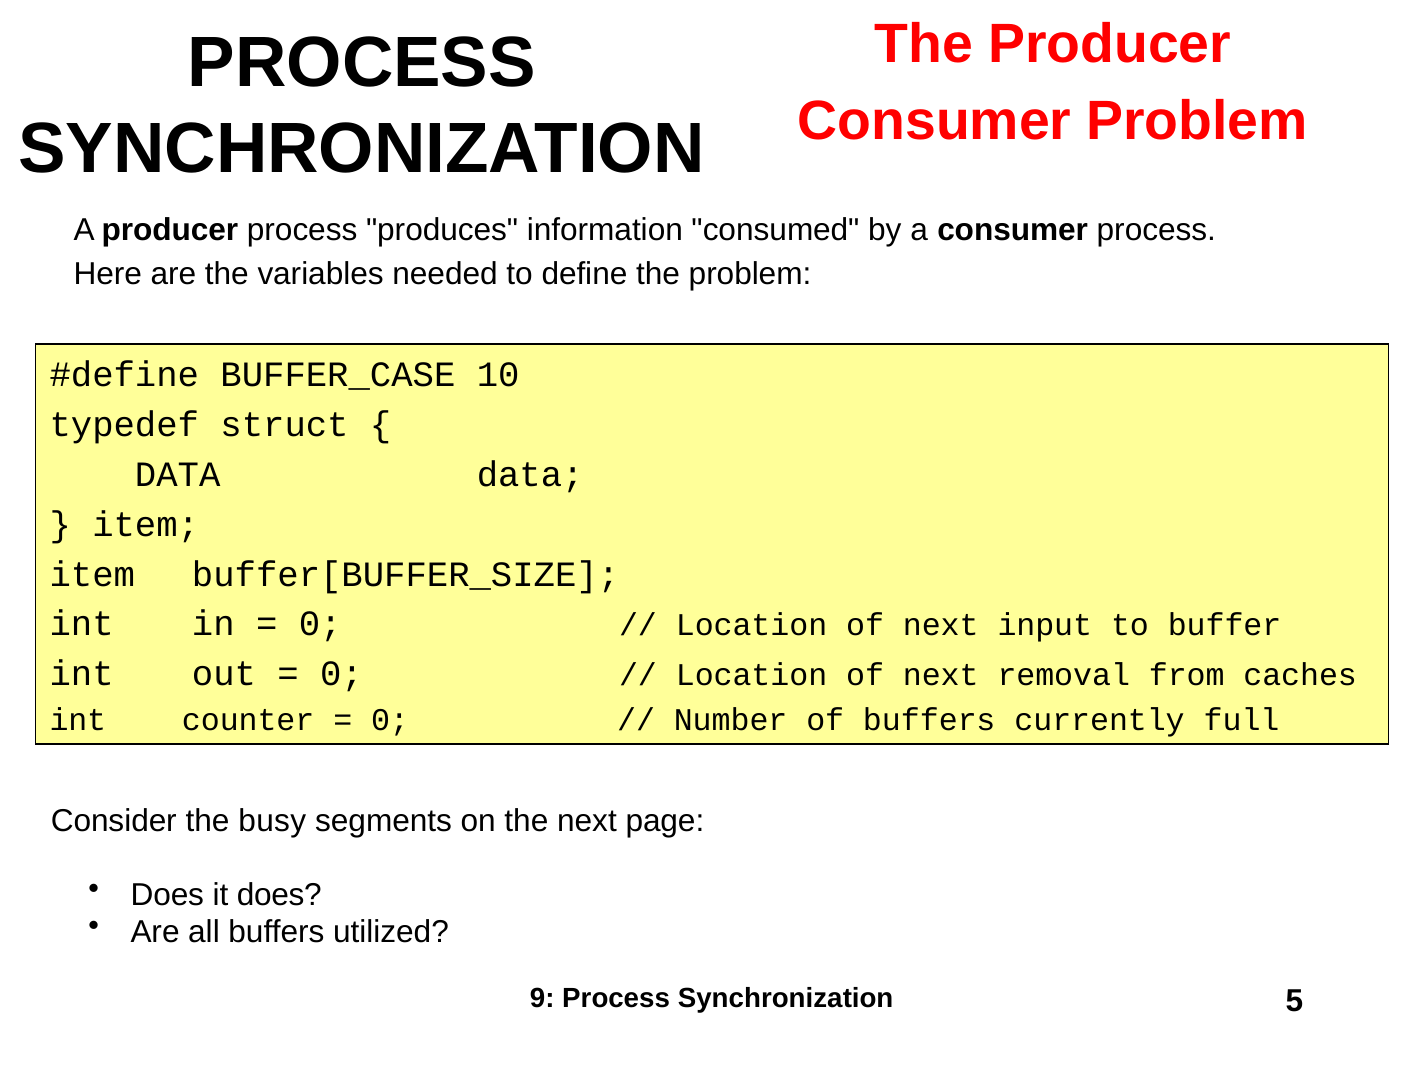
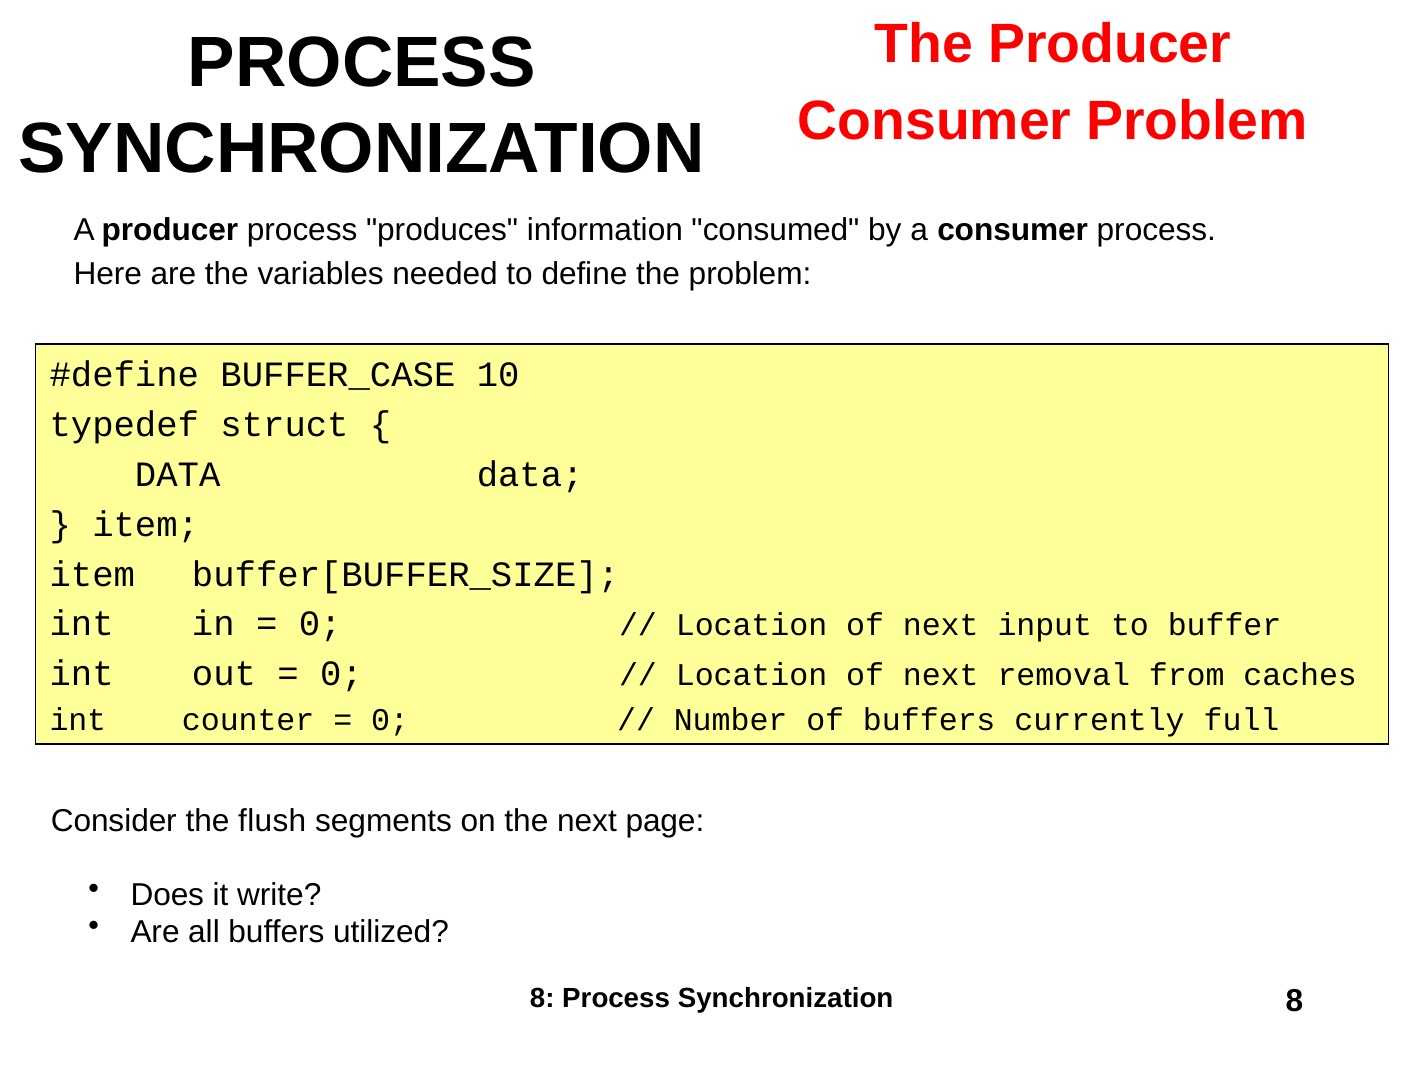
busy: busy -> flush
it does: does -> write
9 at (542, 999): 9 -> 8
Synchronization 5: 5 -> 8
